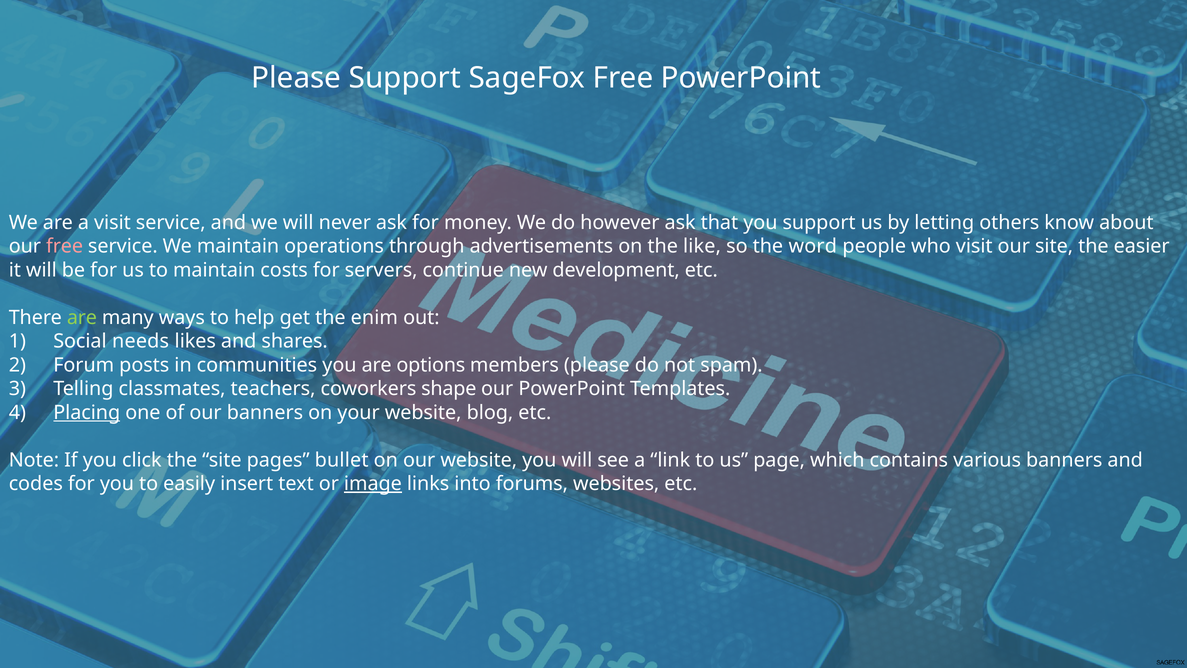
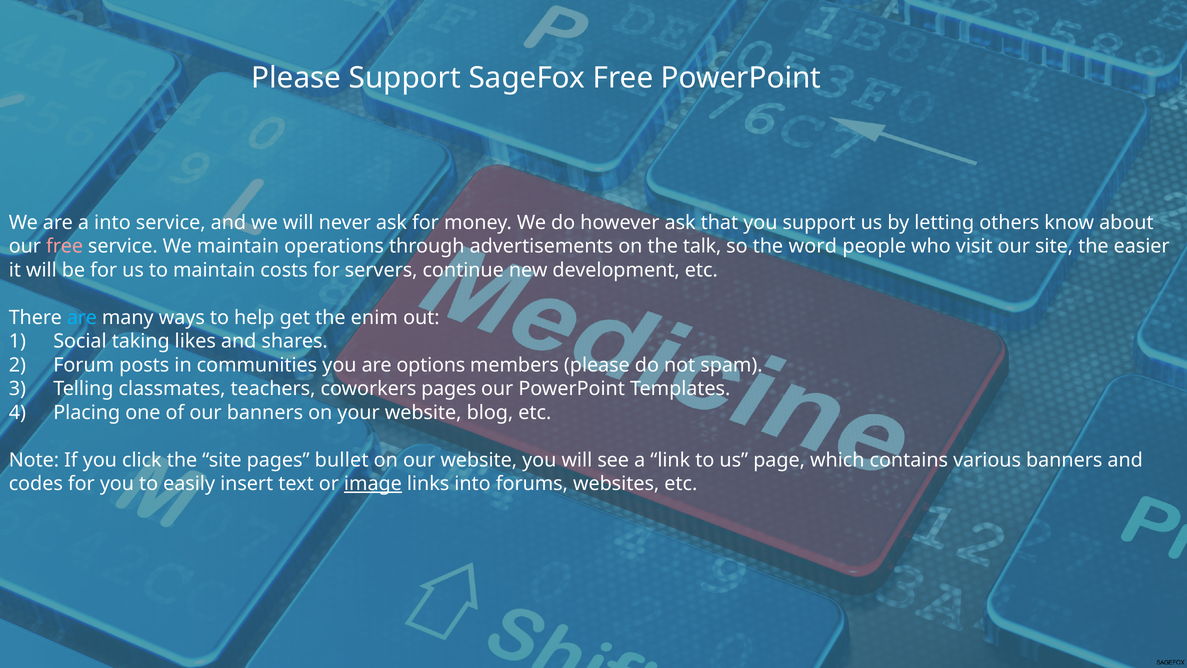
a visit: visit -> into
like: like -> talk
are at (82, 317) colour: light green -> light blue
needs: needs -> taking
coworkers shape: shape -> pages
Placing underline: present -> none
